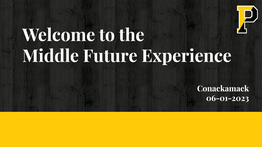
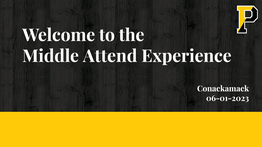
Future: Future -> Attend
